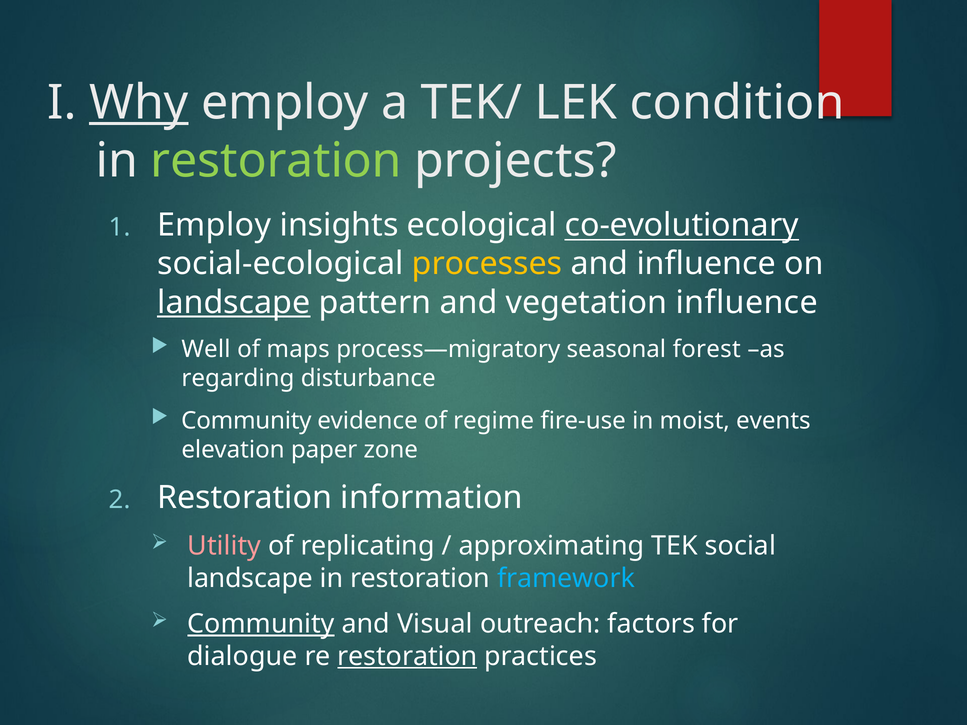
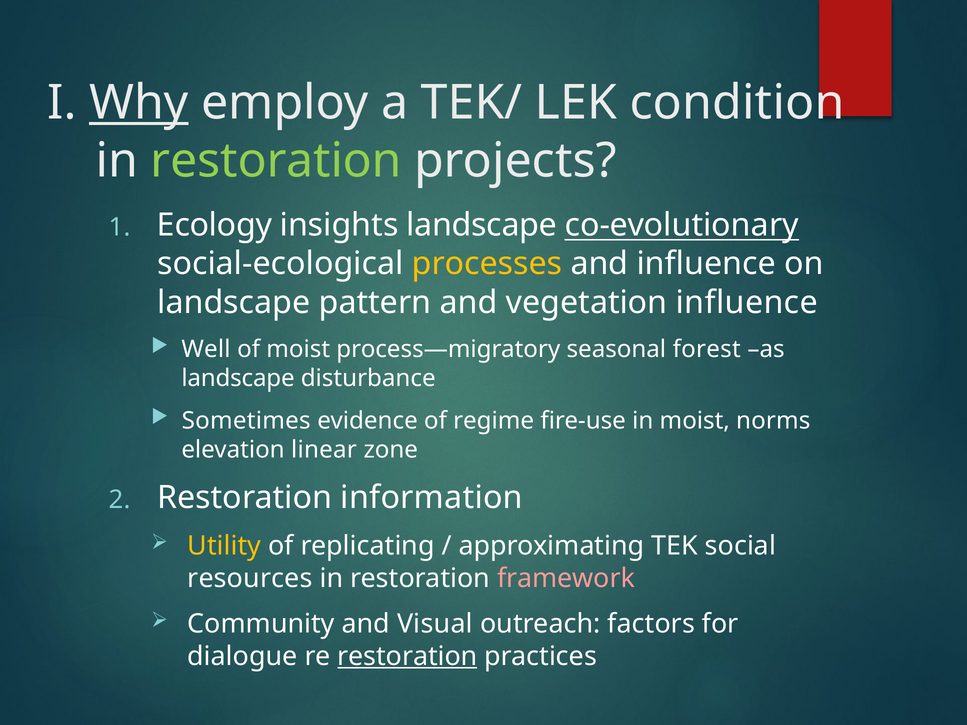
Employ at (214, 225): Employ -> Ecology
insights ecological: ecological -> landscape
landscape at (234, 303) underline: present -> none
of maps: maps -> moist
regarding at (238, 378): regarding -> landscape
Community at (246, 421): Community -> Sometimes
events: events -> norms
paper: paper -> linear
Utility colour: pink -> yellow
landscape at (250, 578): landscape -> resources
framework colour: light blue -> pink
Community at (261, 624) underline: present -> none
